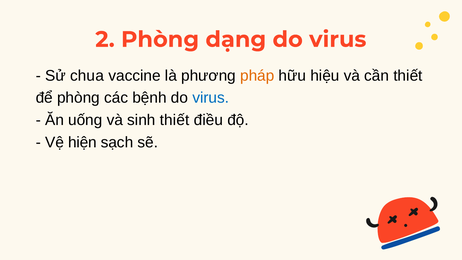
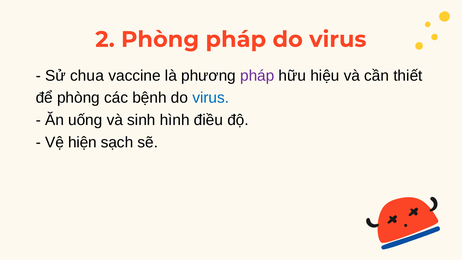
Phòng dạng: dạng -> pháp
pháp at (257, 76) colour: orange -> purple
sinh thiết: thiết -> hình
